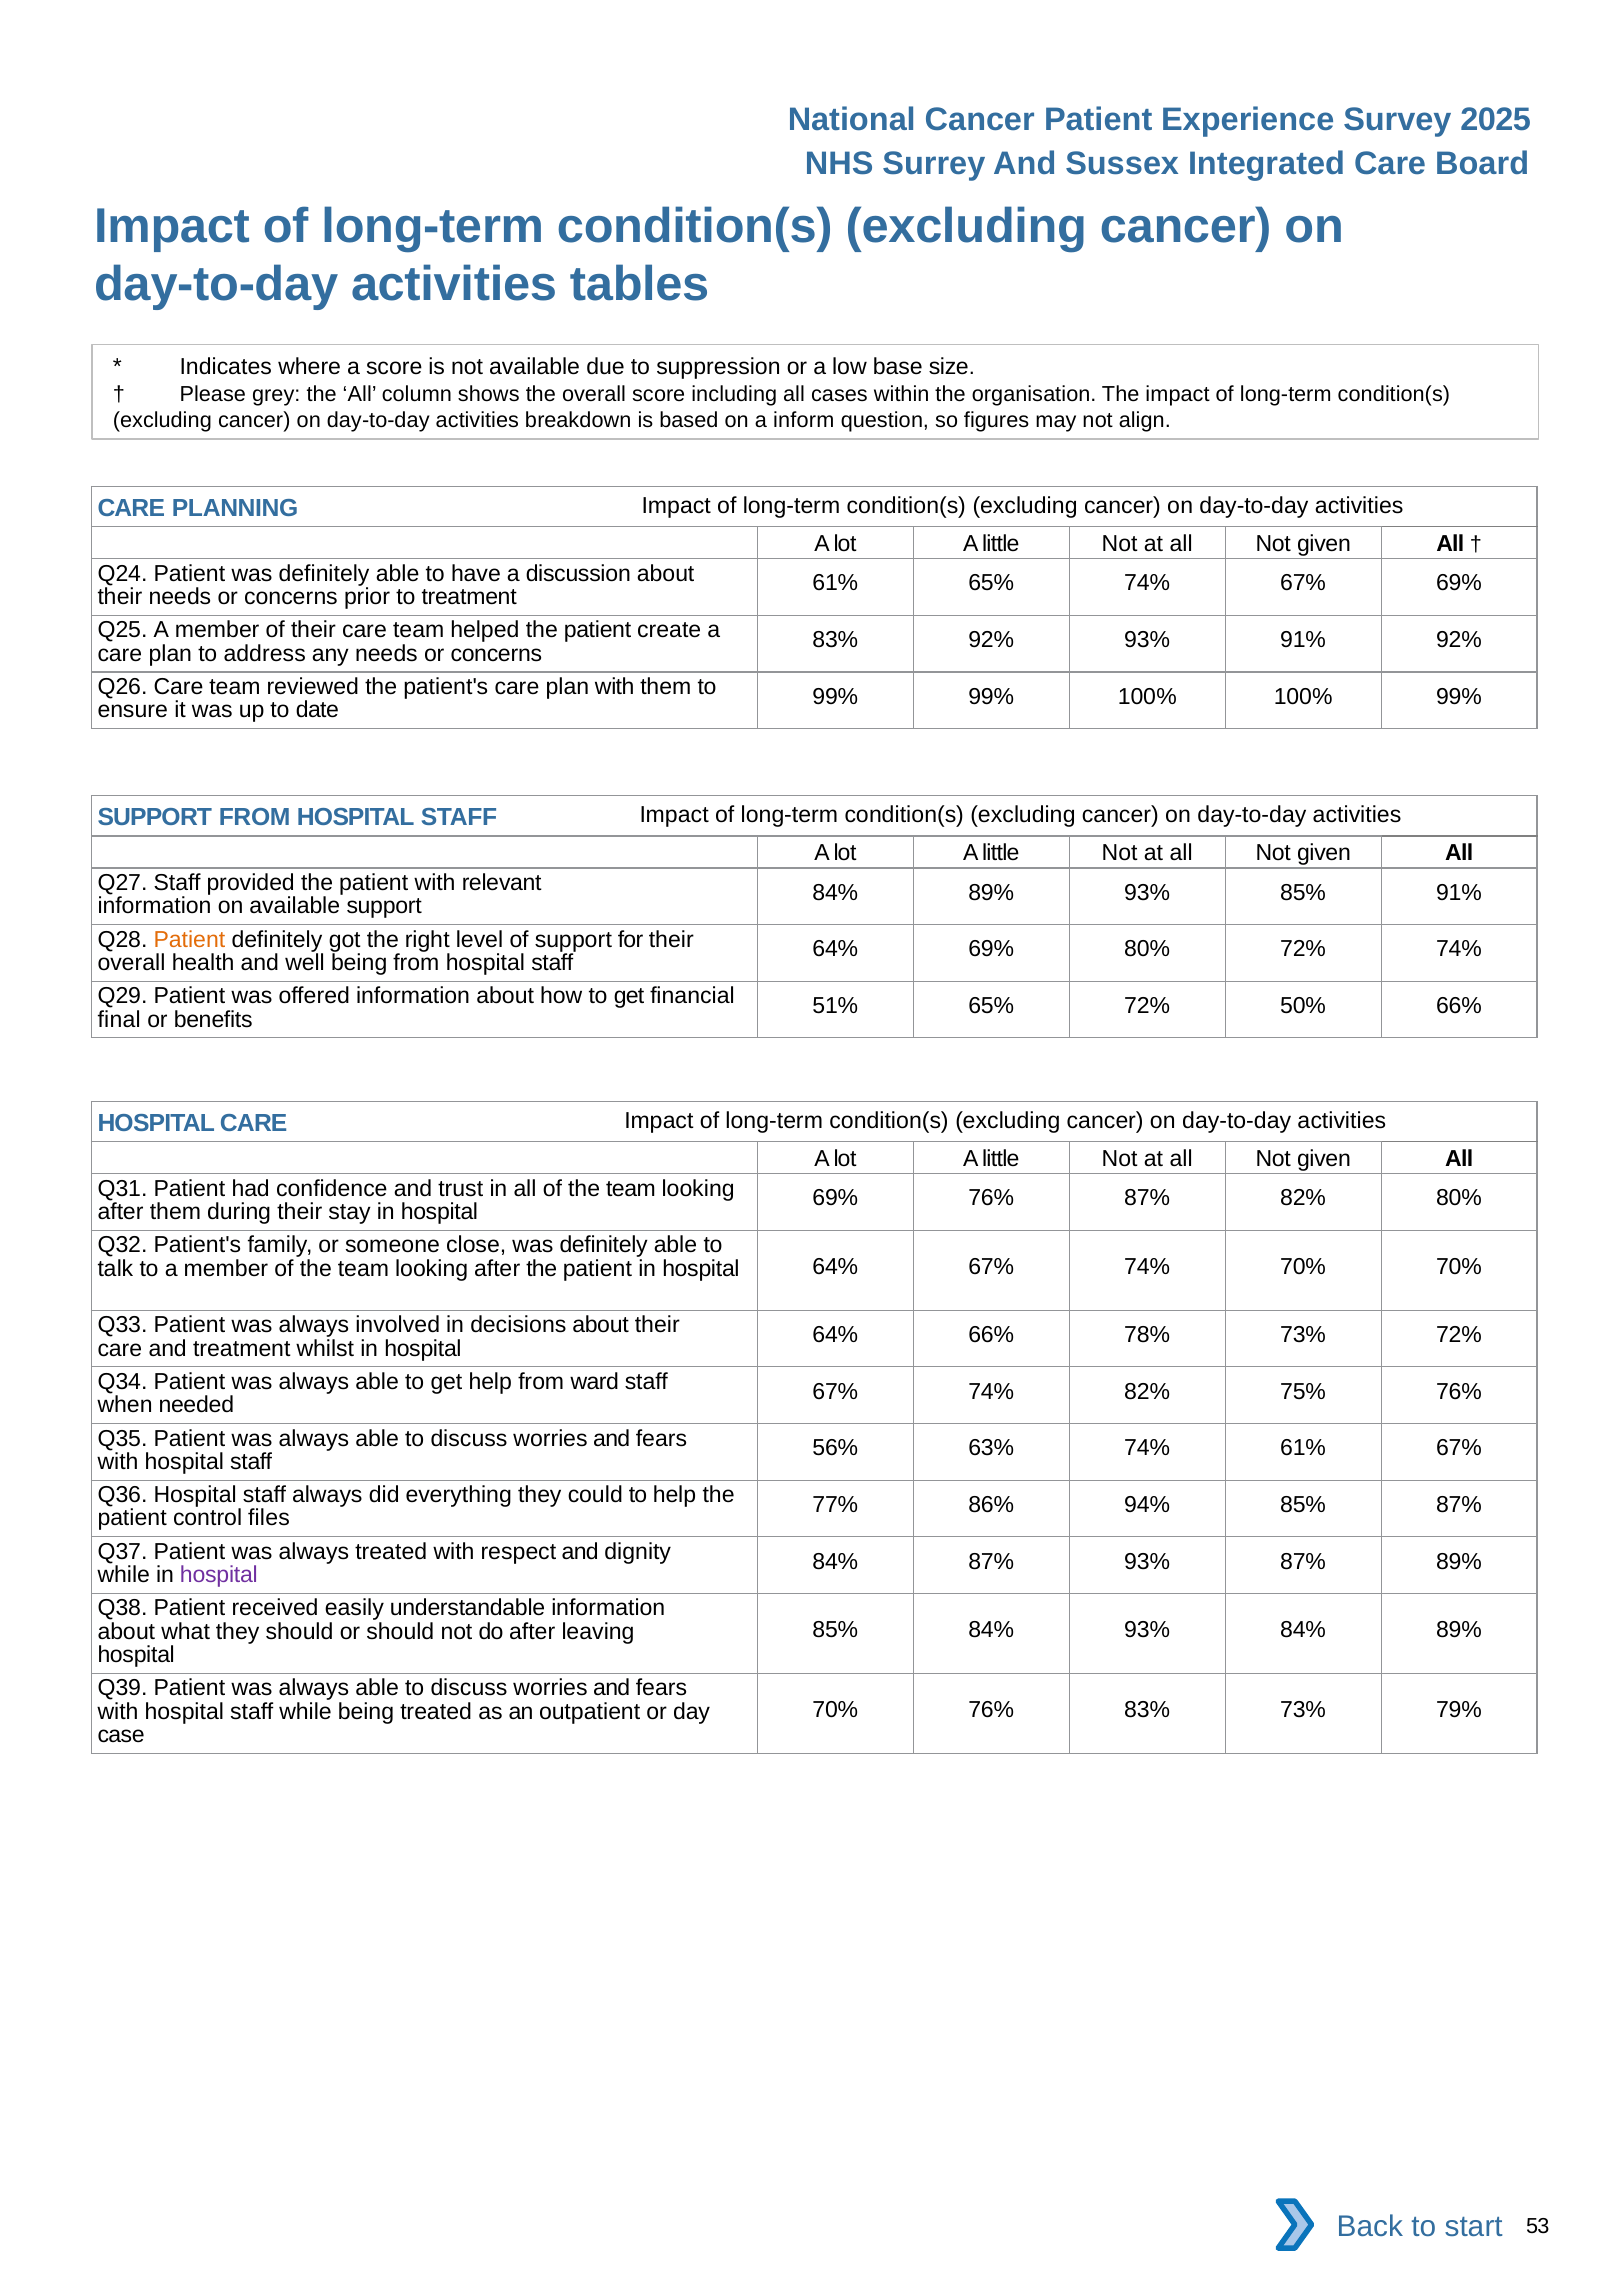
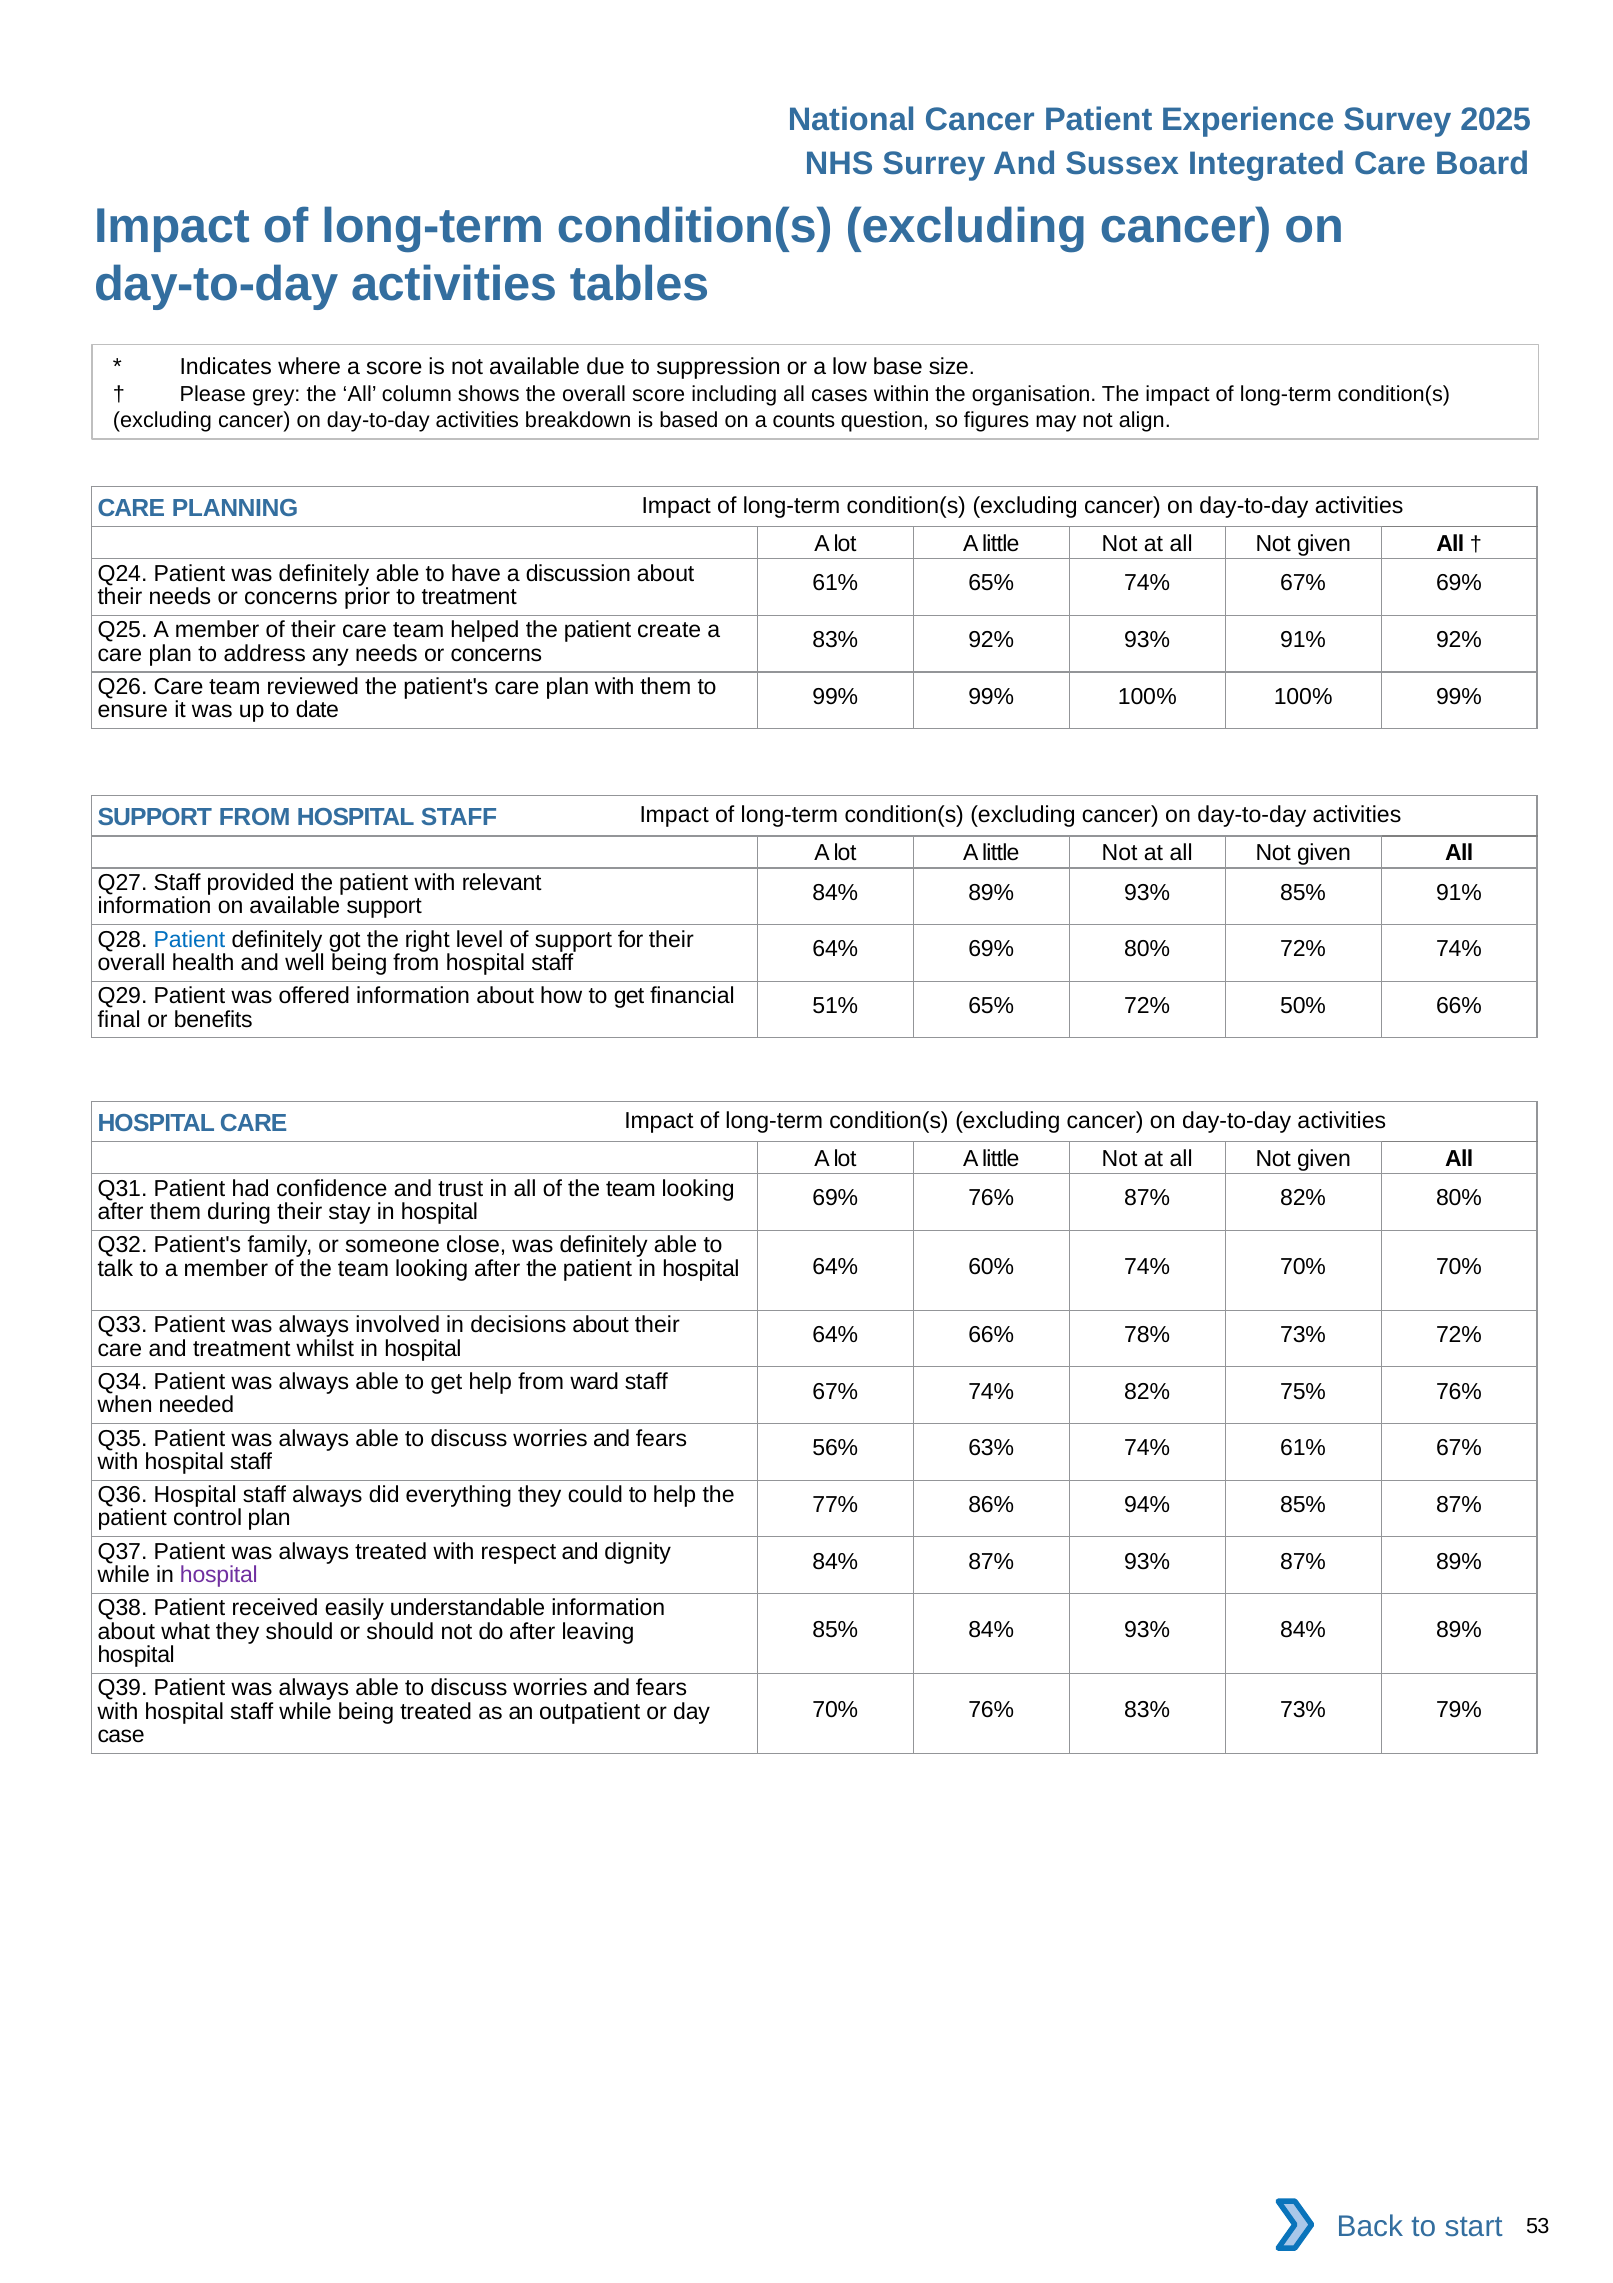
inform: inform -> counts
Patient at (189, 939) colour: orange -> blue
64% 67%: 67% -> 60%
control files: files -> plan
